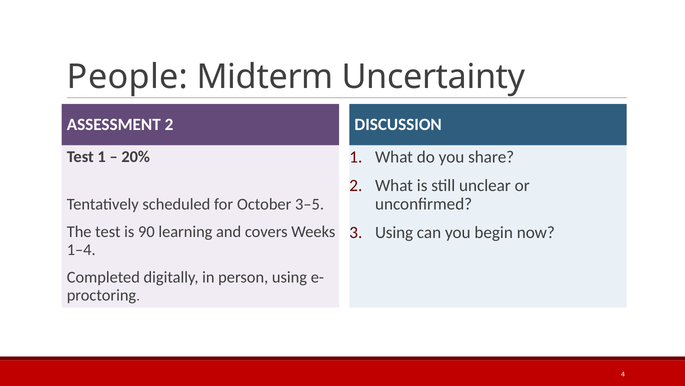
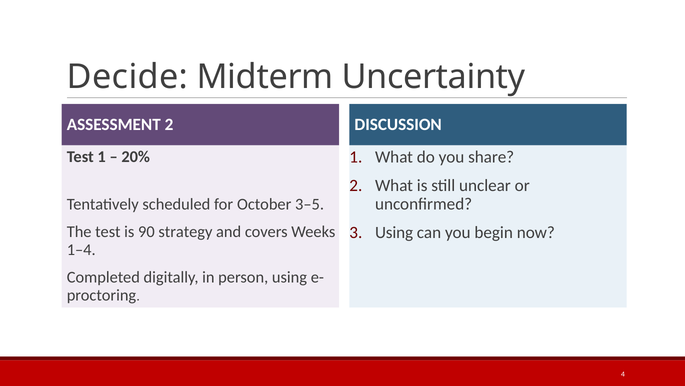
People: People -> Decide
learning: learning -> strategy
